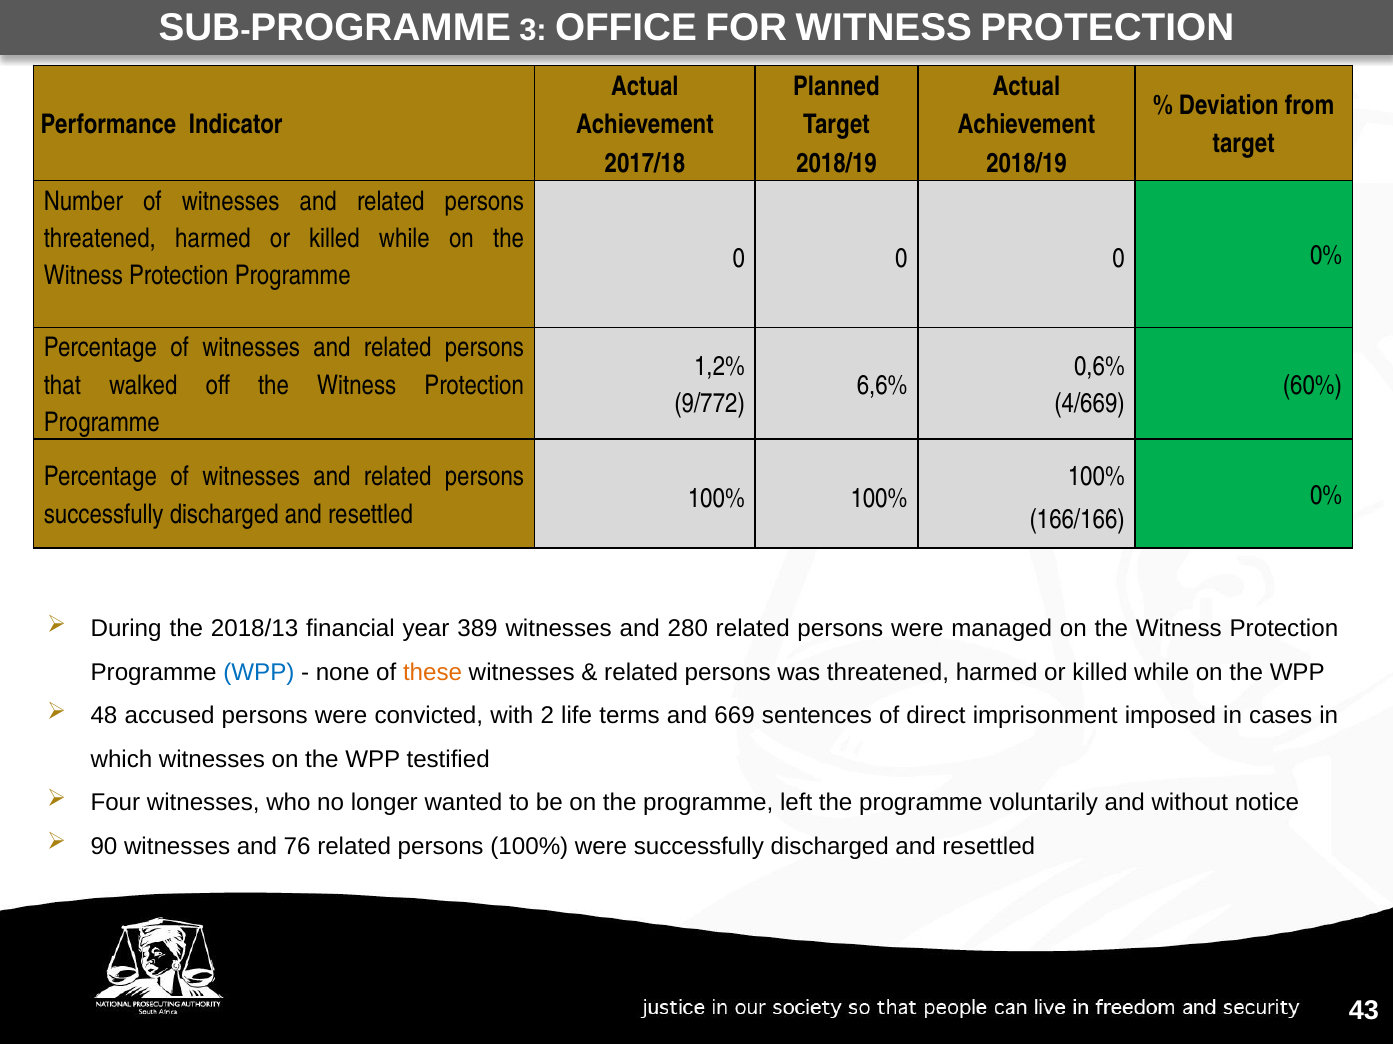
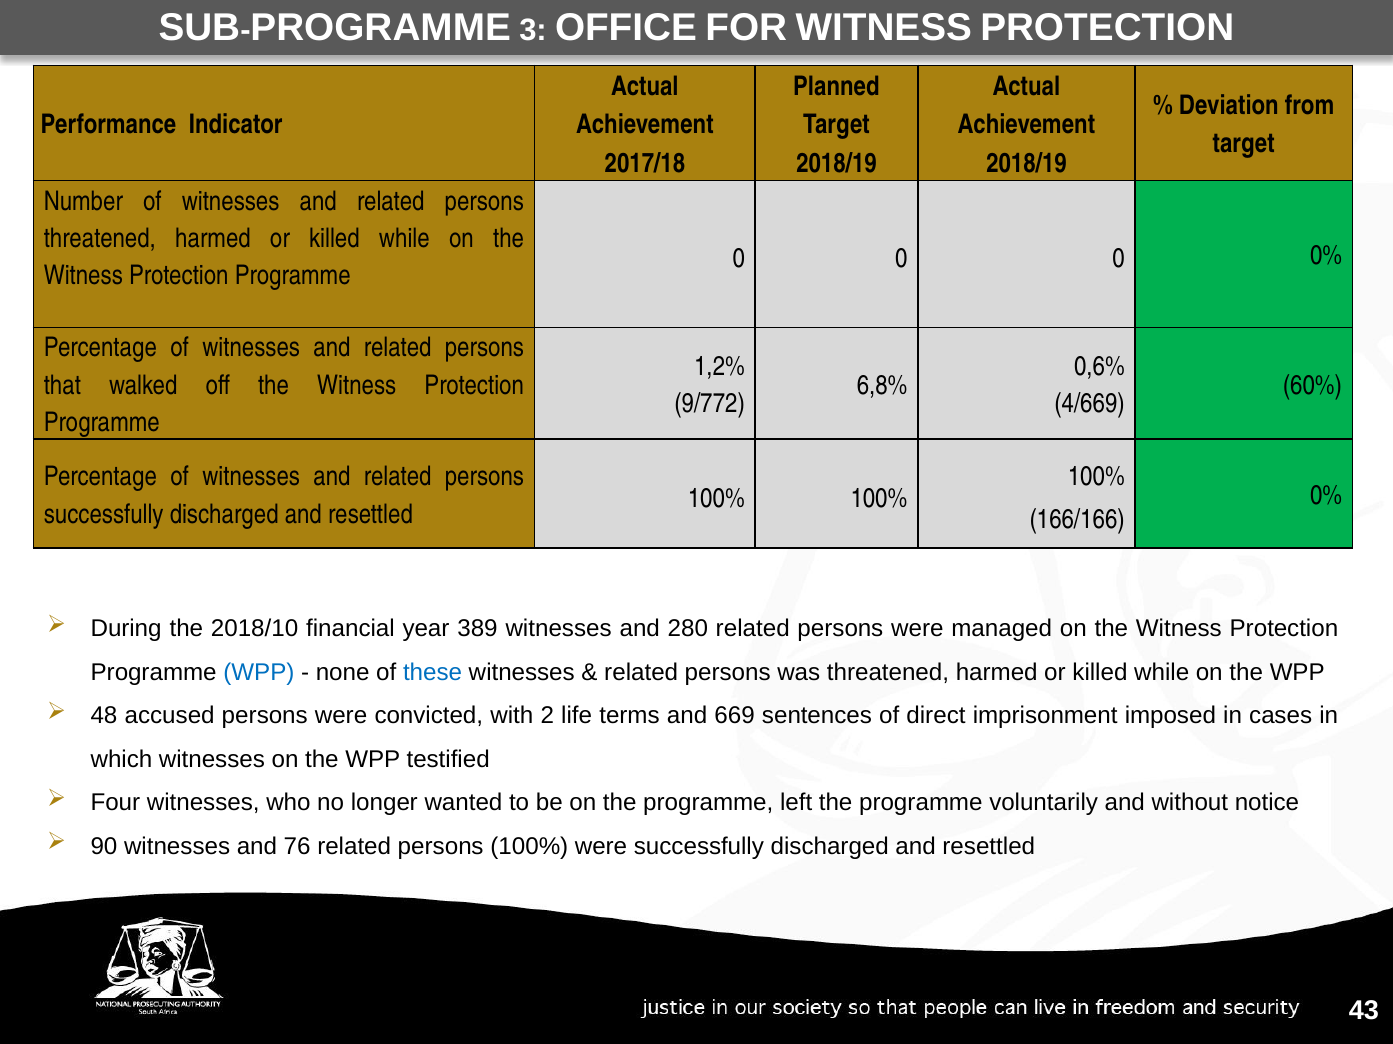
6,6%: 6,6% -> 6,8%
2018/13: 2018/13 -> 2018/10
these colour: orange -> blue
